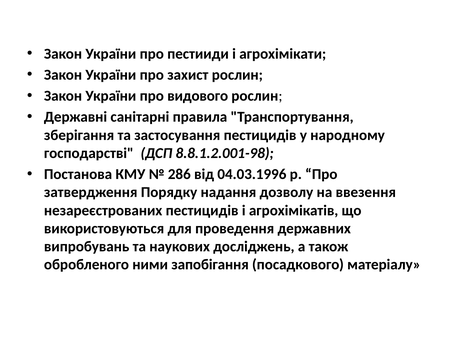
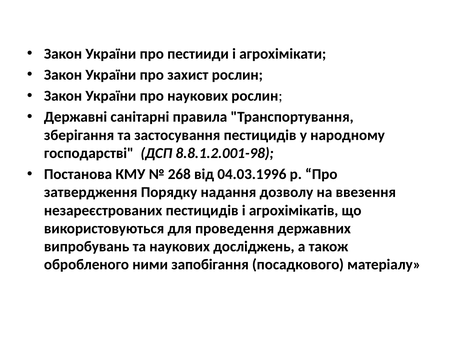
про видового: видового -> наукових
286: 286 -> 268
